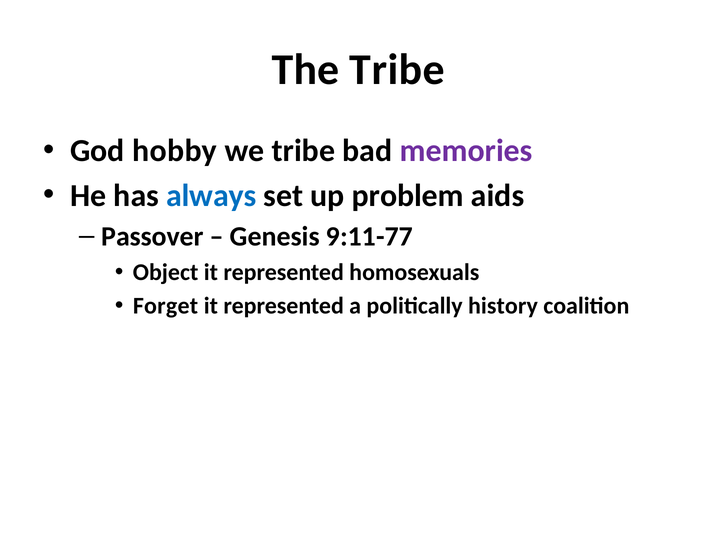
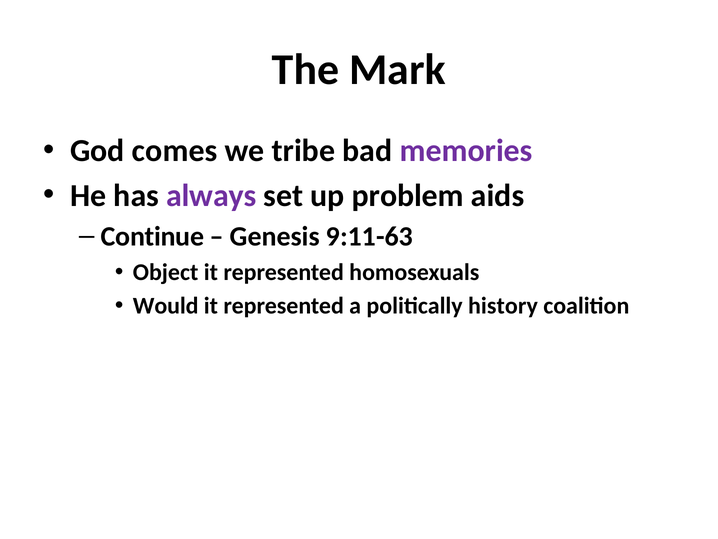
The Tribe: Tribe -> Mark
hobby: hobby -> comes
always colour: blue -> purple
Passover: Passover -> Continue
9:11-77: 9:11-77 -> 9:11-63
Forget: Forget -> Would
